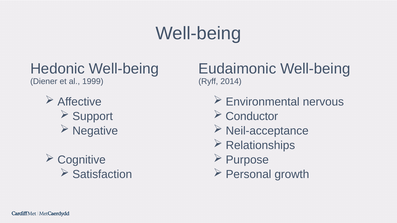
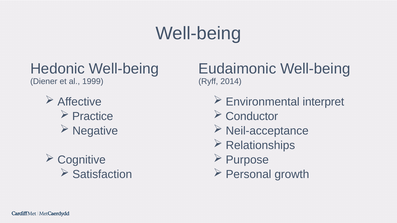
nervous: nervous -> interpret
Support: Support -> Practice
